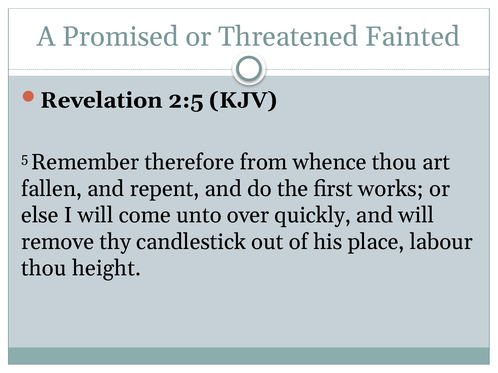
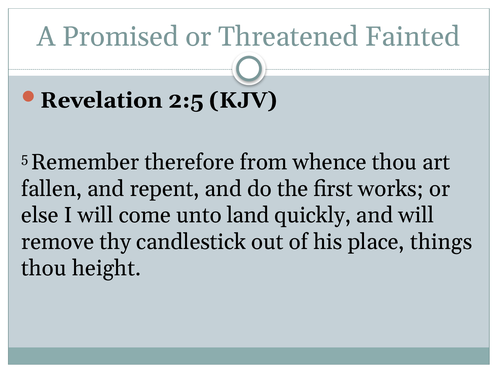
over: over -> land
labour: labour -> things
